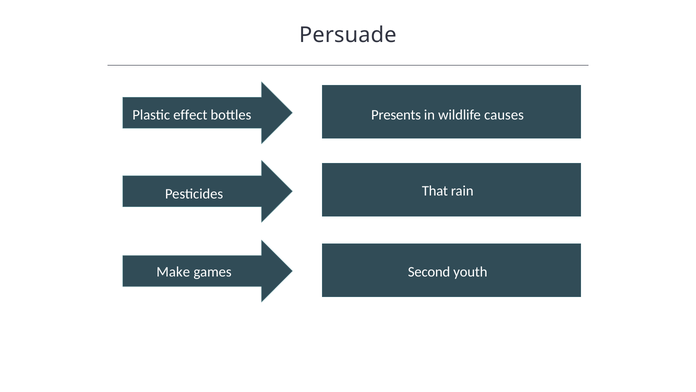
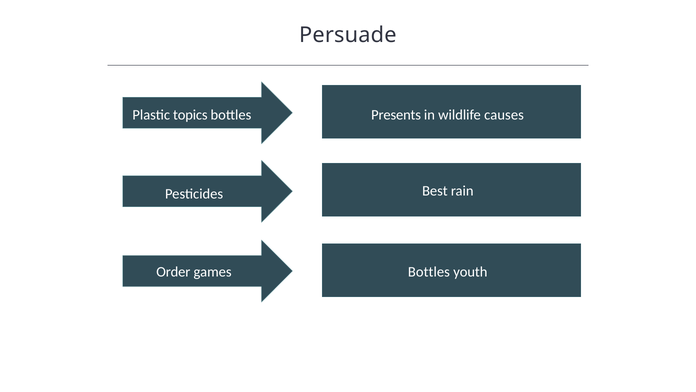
effect: effect -> topics
That: That -> Best
Make: Make -> Order
games Second: Second -> Bottles
